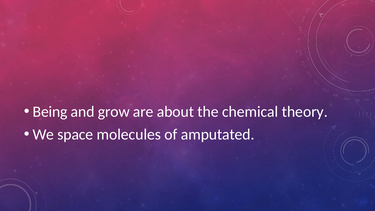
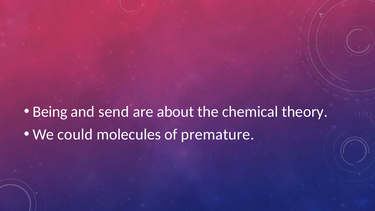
grow: grow -> send
space: space -> could
amputated: amputated -> premature
